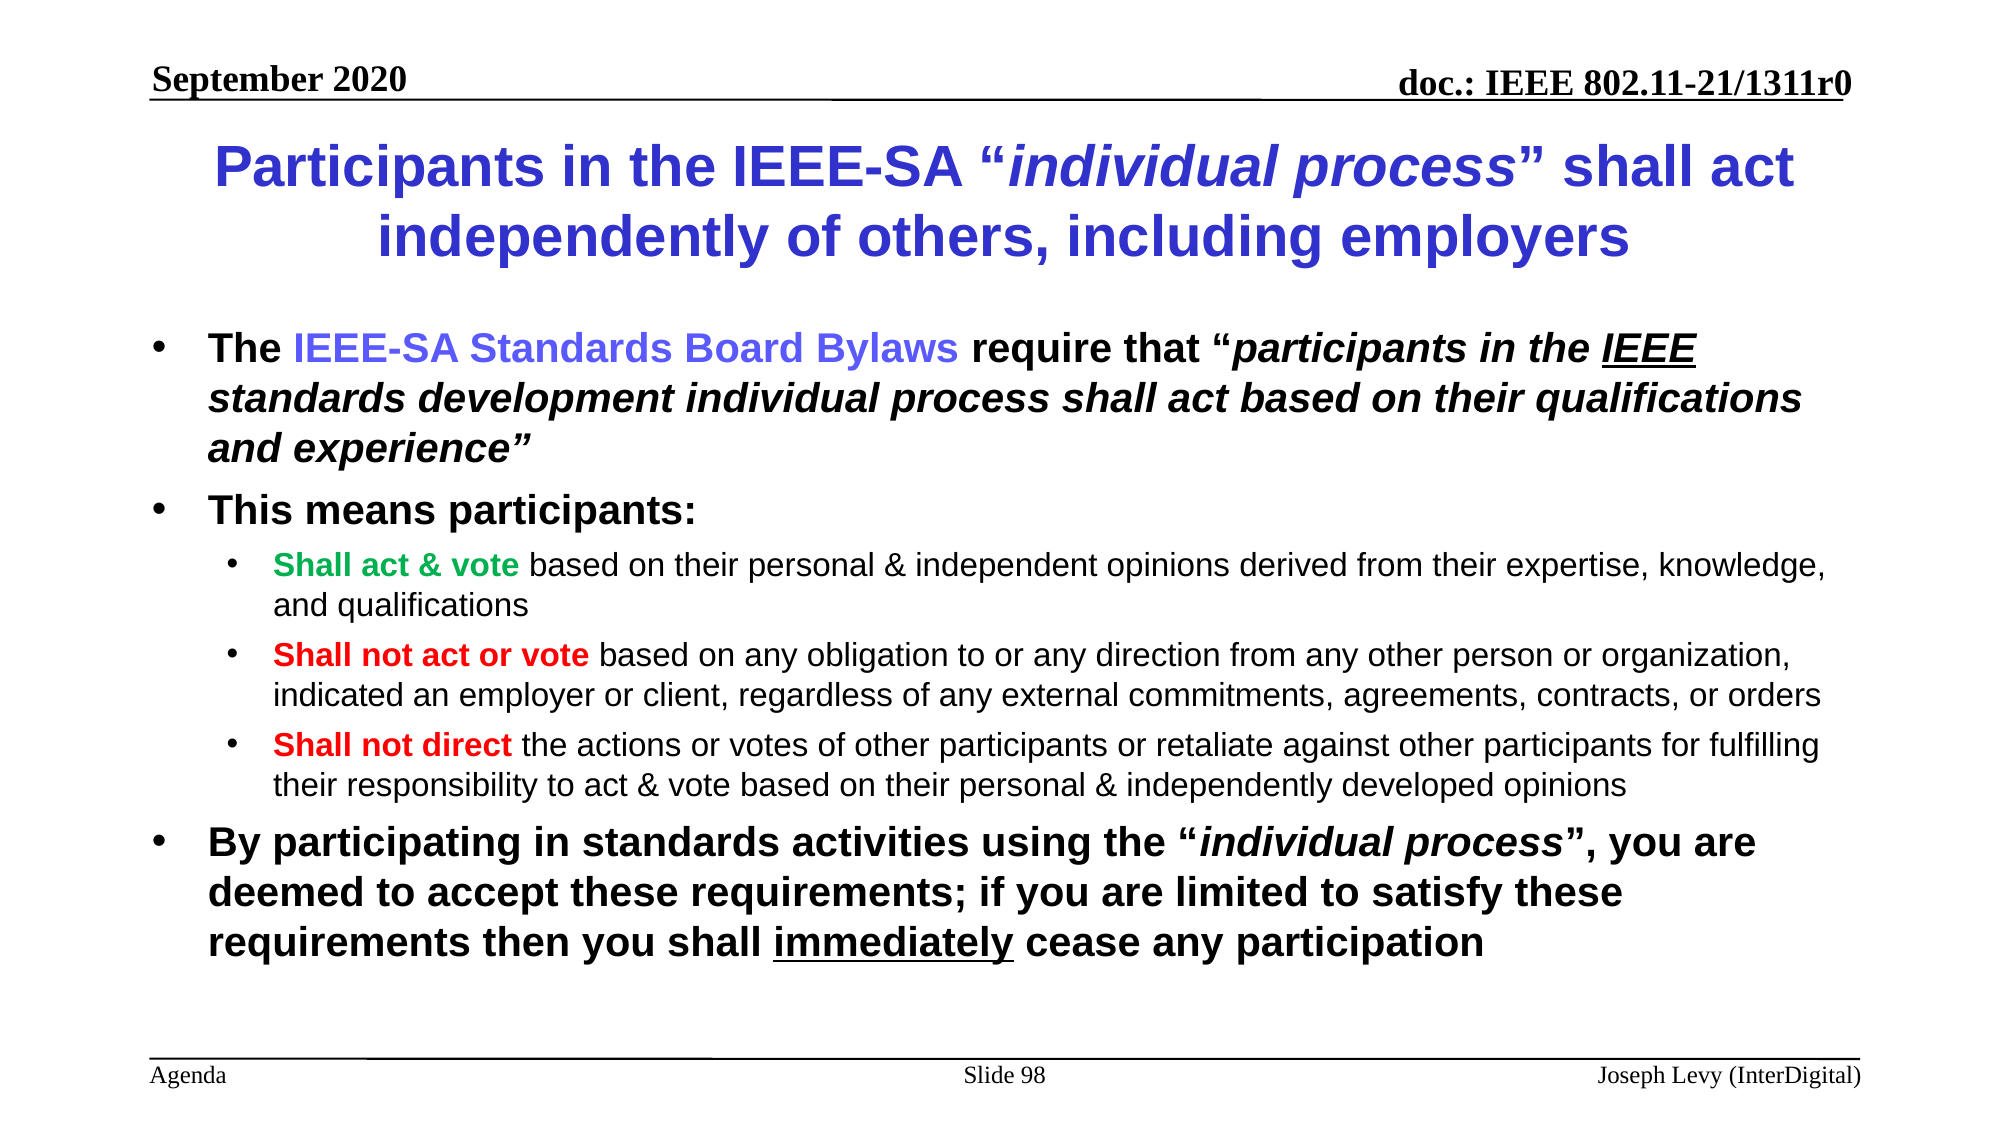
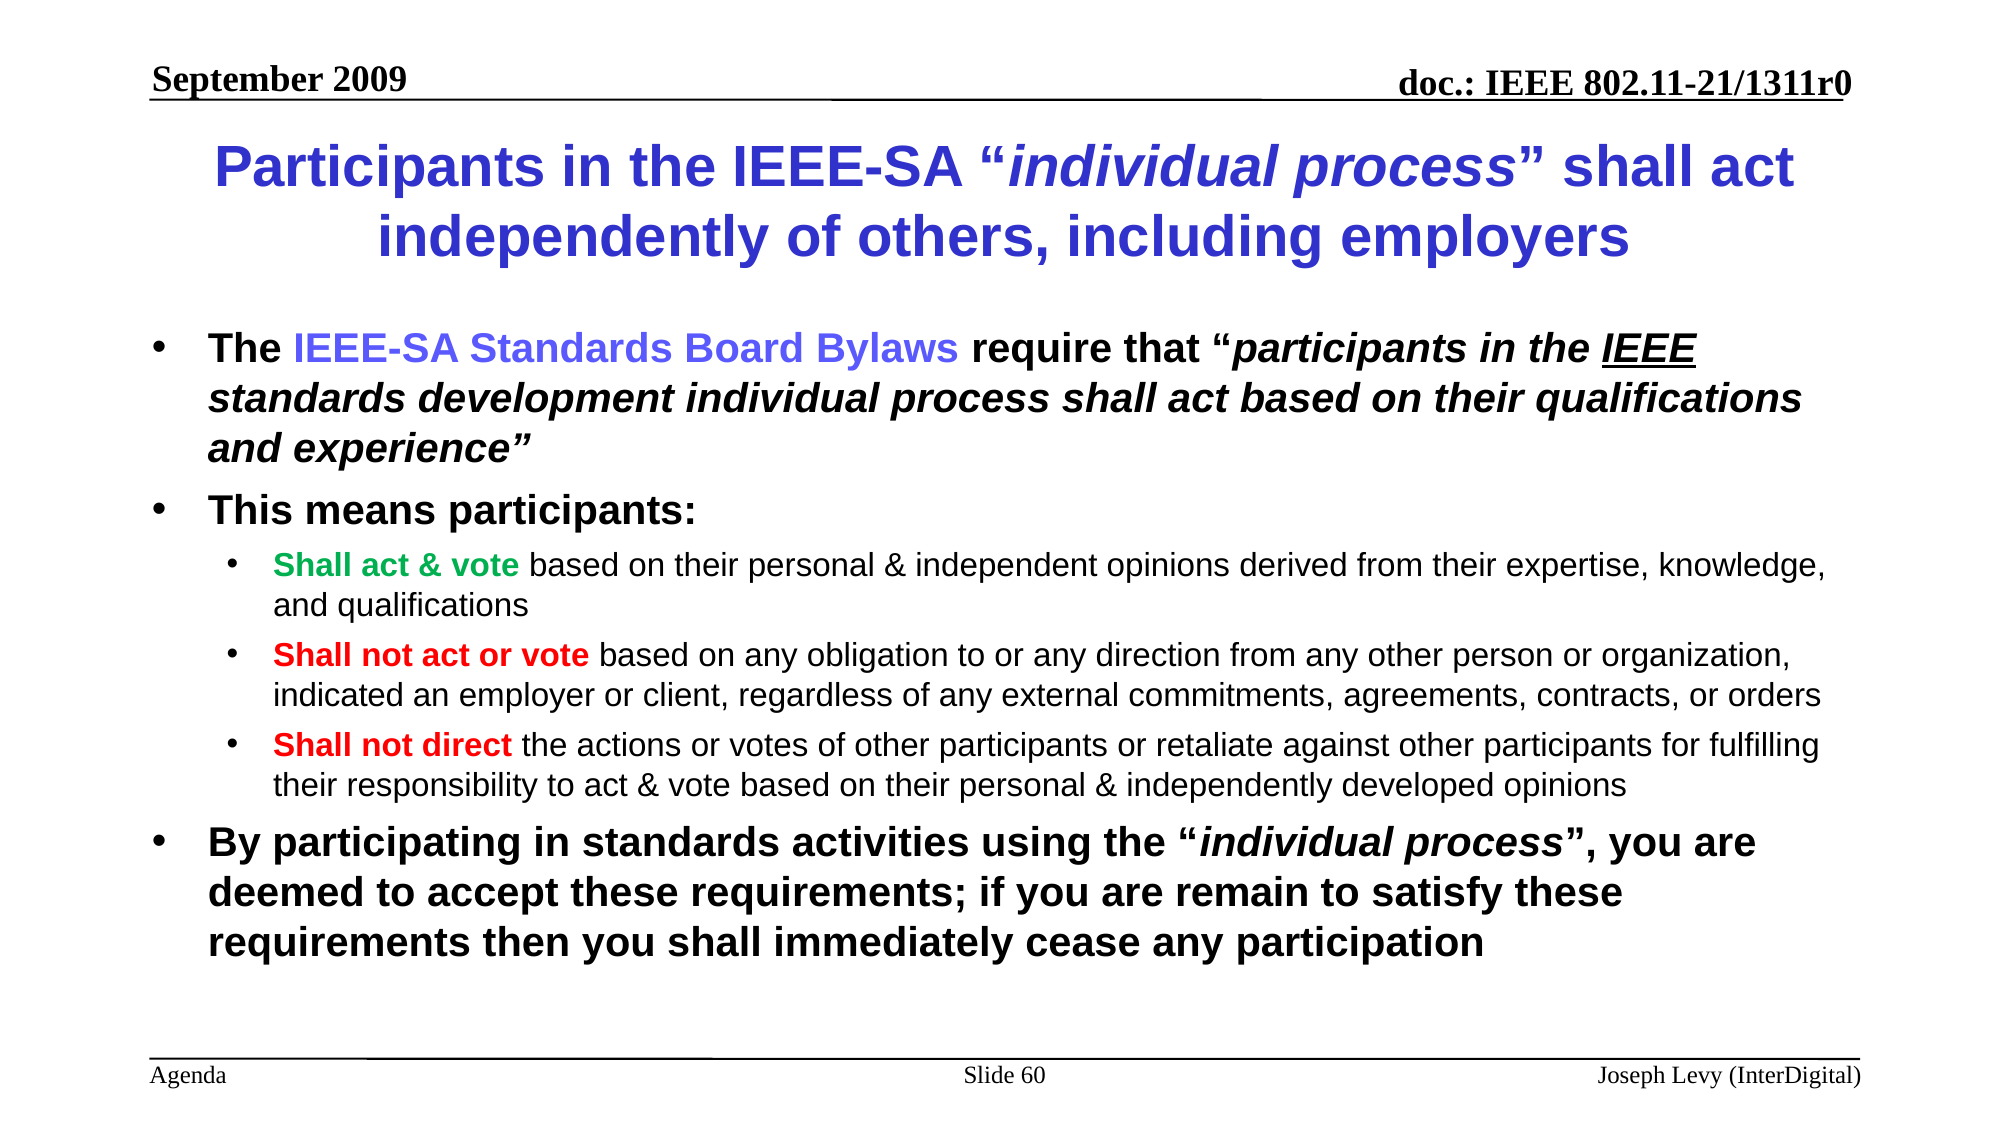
2020: 2020 -> 2009
limited: limited -> remain
immediately underline: present -> none
98: 98 -> 60
